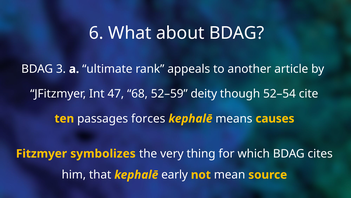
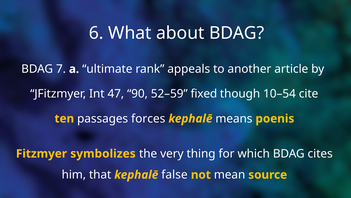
3: 3 -> 7
68: 68 -> 90
deity: deity -> fixed
52–54: 52–54 -> 10–54
causes: causes -> poenis
early: early -> false
